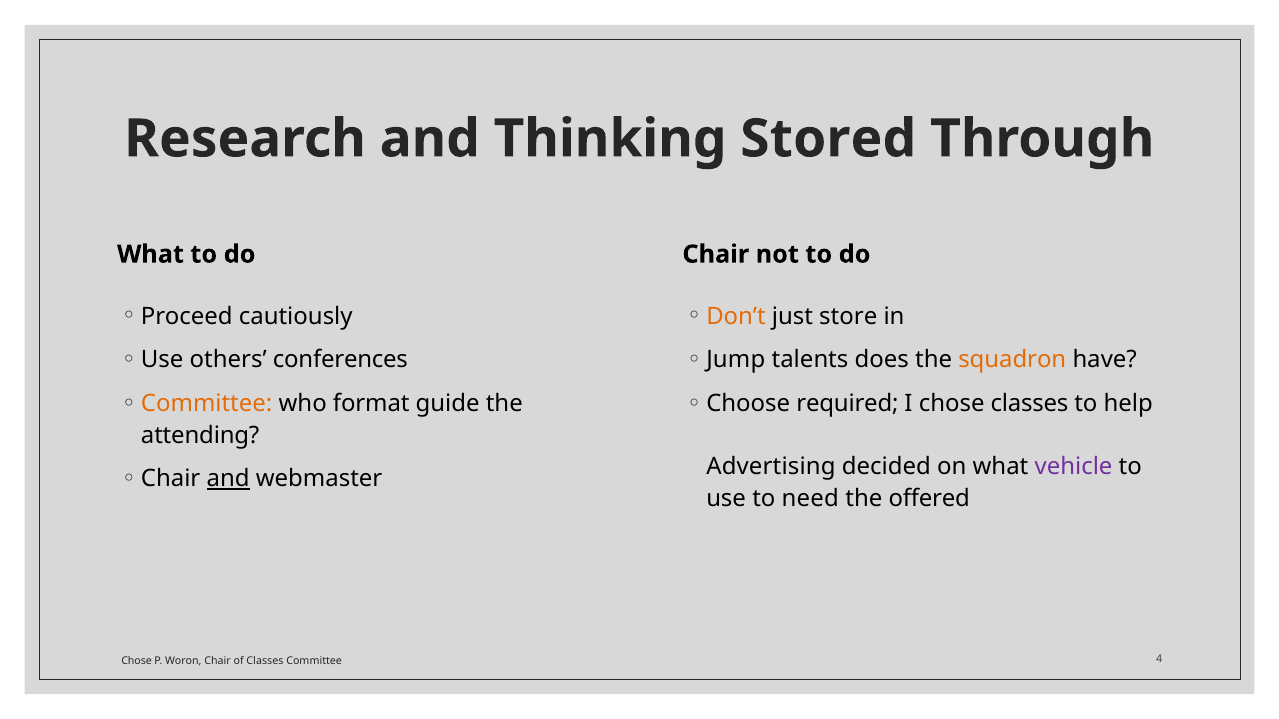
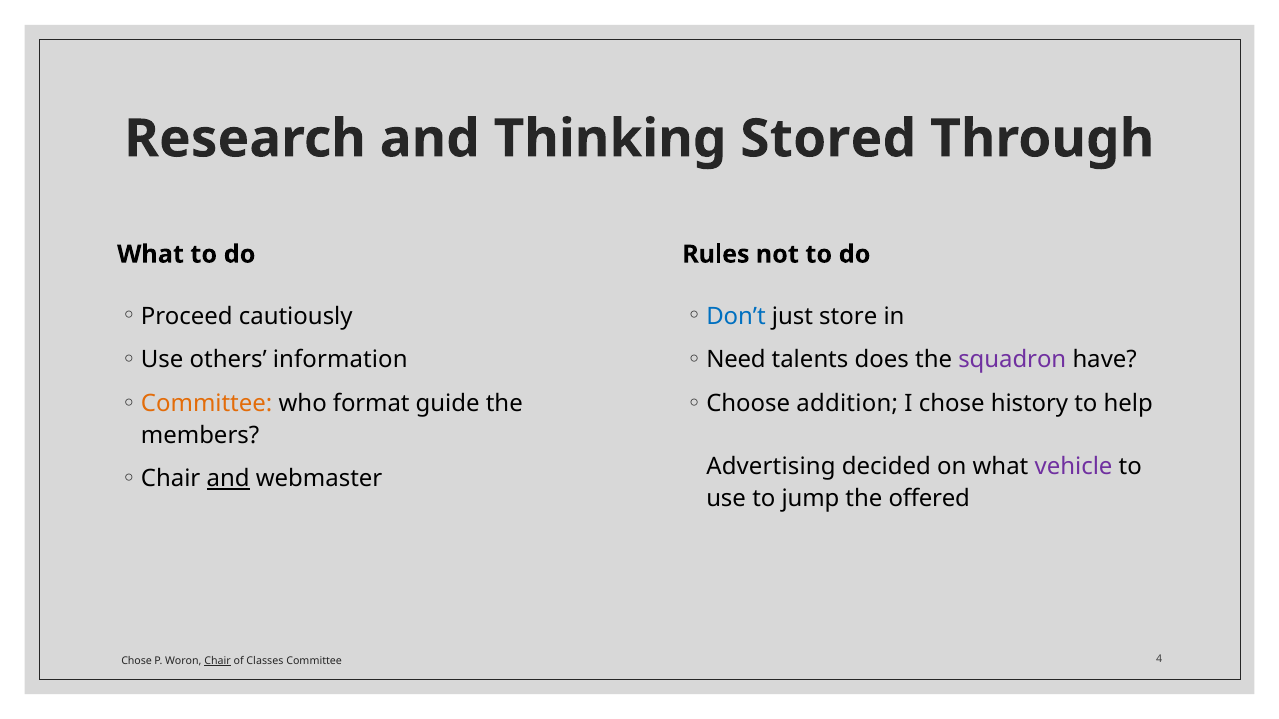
Chair at (716, 254): Chair -> Rules
Don’t colour: orange -> blue
conferences: conferences -> information
Jump: Jump -> Need
squadron colour: orange -> purple
required: required -> addition
chose classes: classes -> history
attending: attending -> members
need: need -> jump
Chair at (218, 661) underline: none -> present
